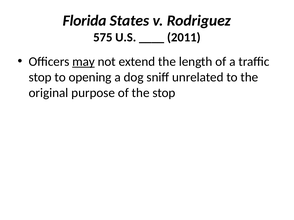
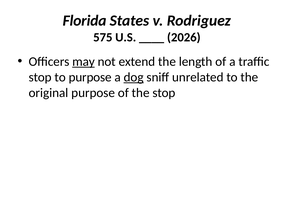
2011: 2011 -> 2026
to opening: opening -> purpose
dog underline: none -> present
